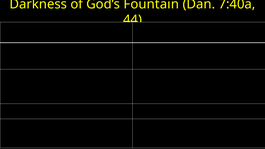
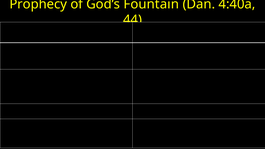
Darkness: Darkness -> Prophecy
7:40a: 7:40a -> 4:40a
